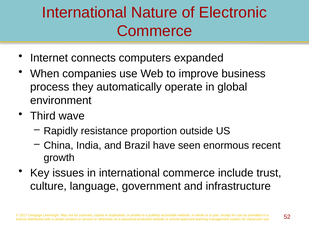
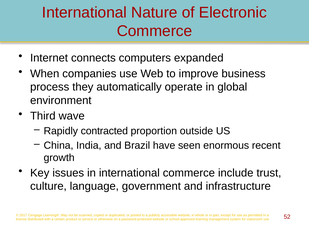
resistance: resistance -> contracted
